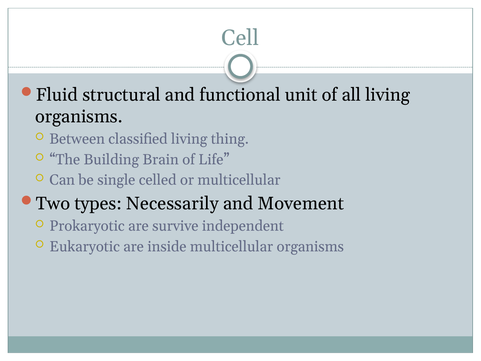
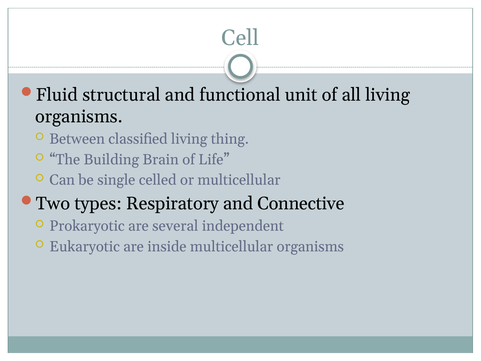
Necessarily: Necessarily -> Respiratory
Movement: Movement -> Connective
survive: survive -> several
